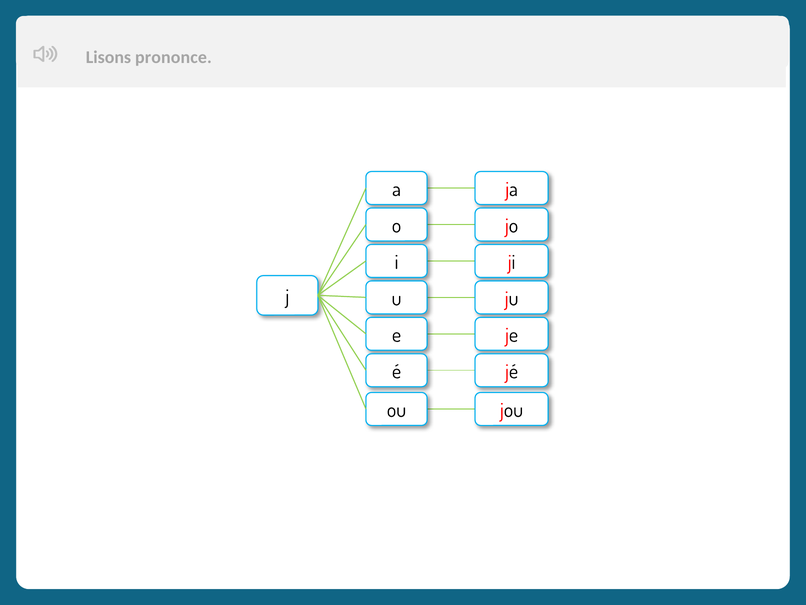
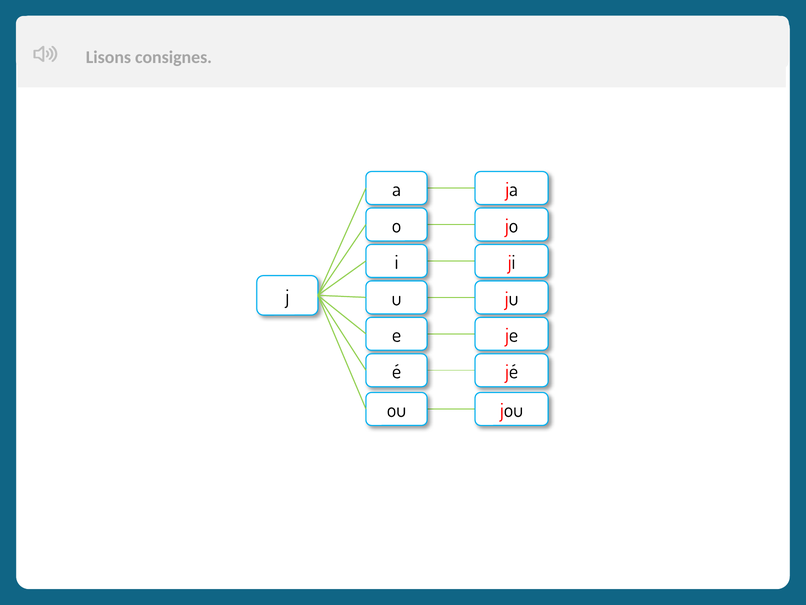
prononce: prononce -> consignes
